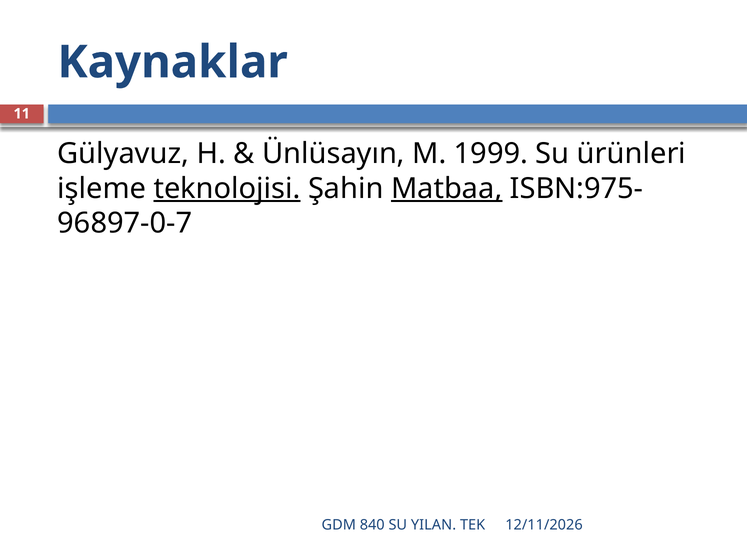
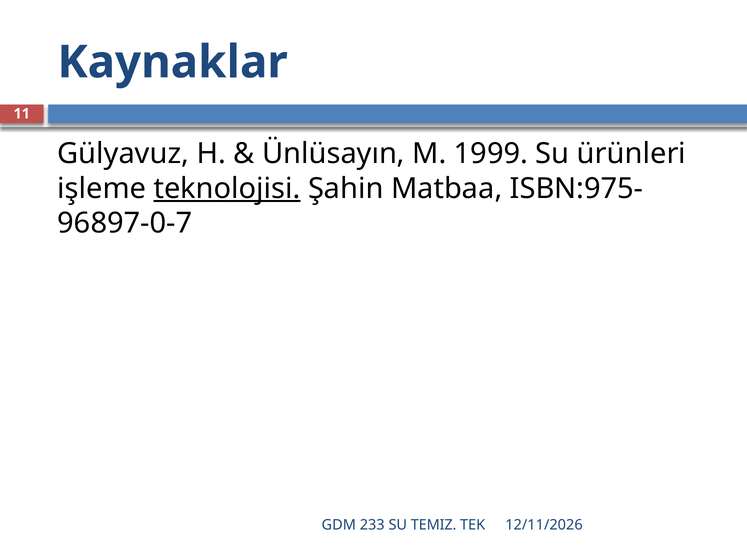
Matbaa underline: present -> none
840: 840 -> 233
YILAN: YILAN -> TEMIZ
